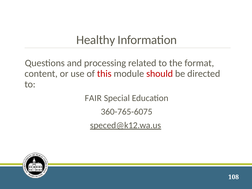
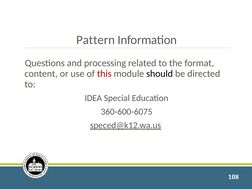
Healthy: Healthy -> Pattern
should colour: red -> black
FAIR: FAIR -> IDEA
360-765-6075: 360-765-6075 -> 360-600-6075
